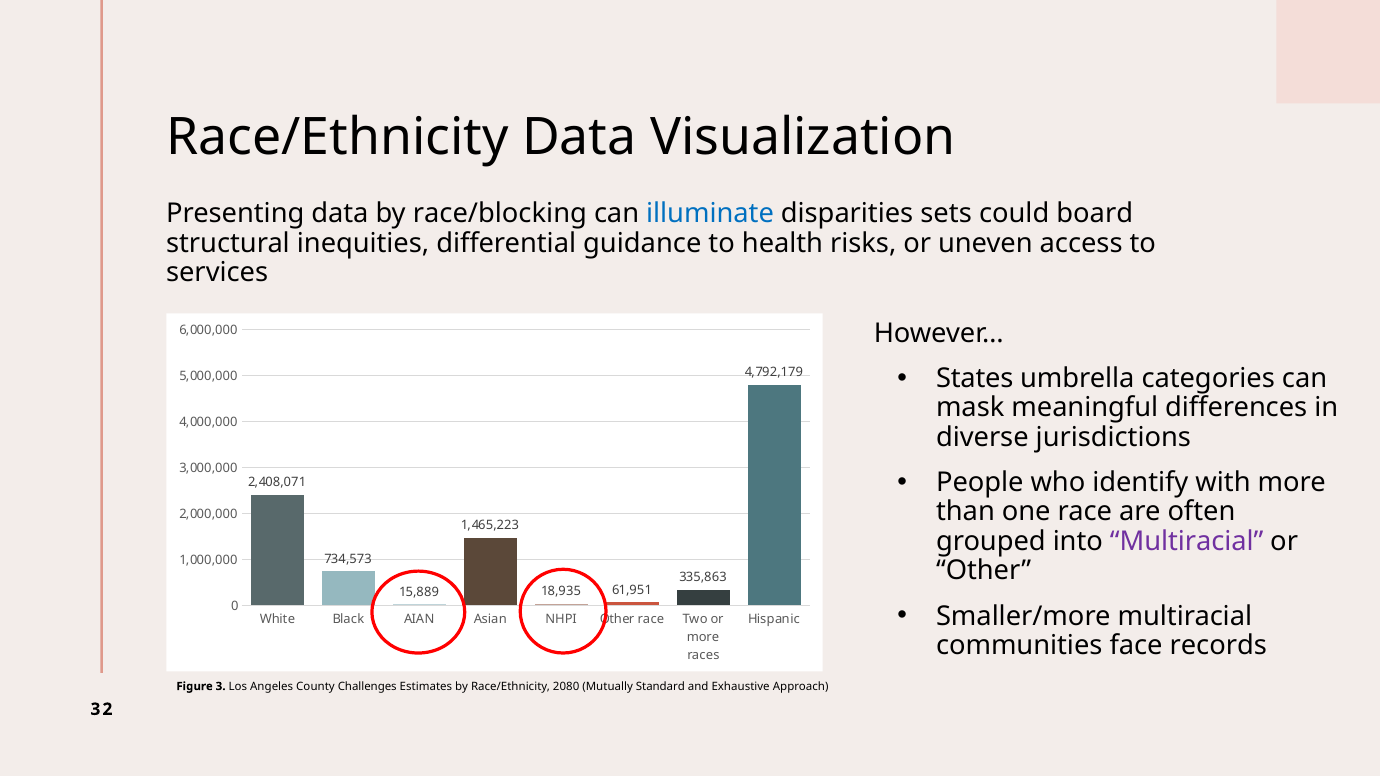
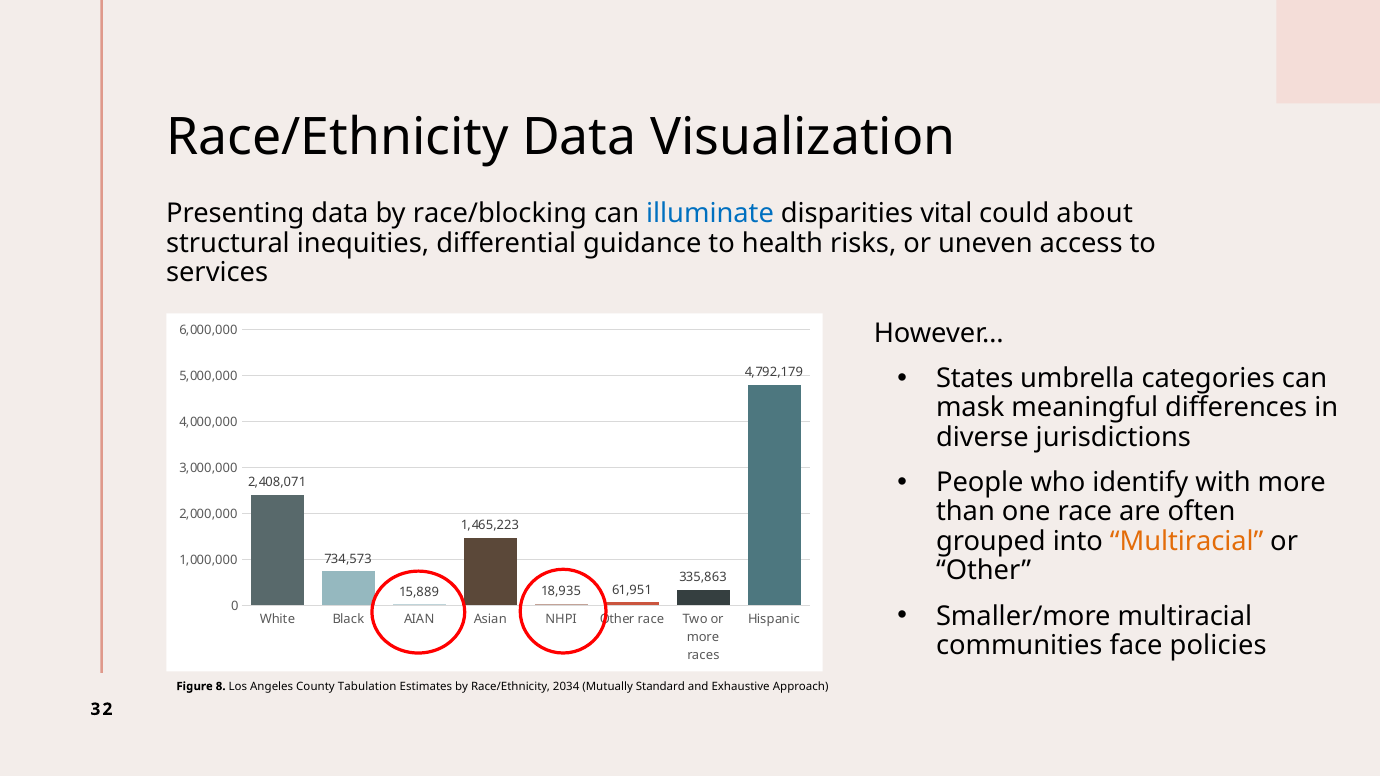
sets: sets -> vital
board: board -> about
Multiracial at (1187, 542) colour: purple -> orange
records: records -> policies
3: 3 -> 8
Challenges: Challenges -> Tabulation
2080: 2080 -> 2034
